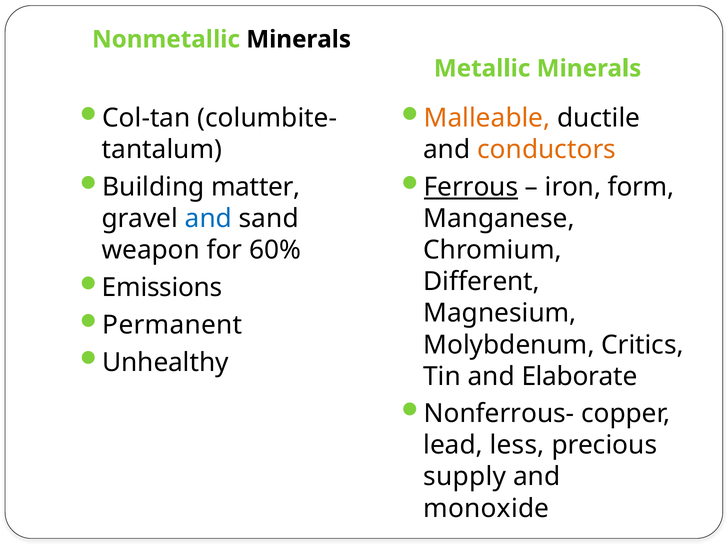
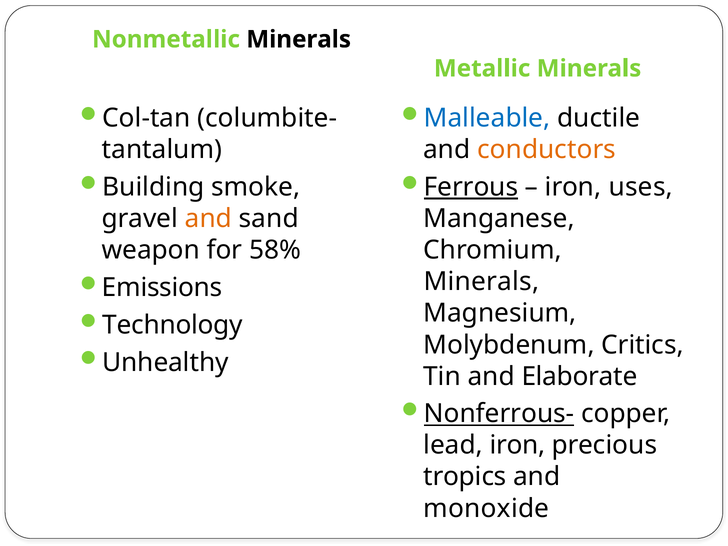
Malleable colour: orange -> blue
matter: matter -> smoke
form: form -> uses
and at (208, 219) colour: blue -> orange
60%: 60% -> 58%
Different at (482, 282): Different -> Minerals
Permanent: Permanent -> Technology
Nonferrous- underline: none -> present
lead less: less -> iron
supply: supply -> tropics
